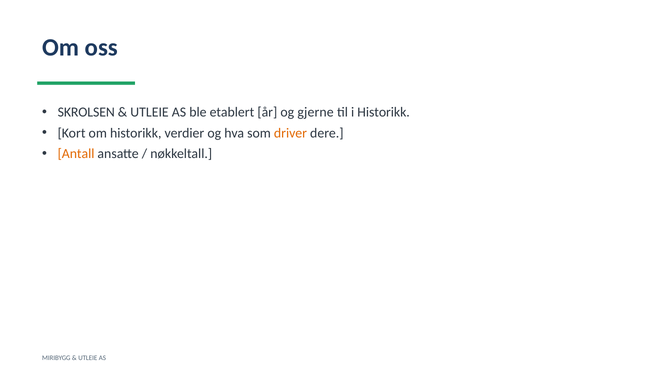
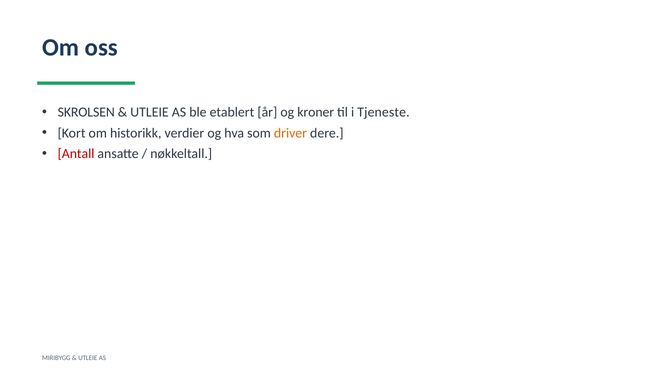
gjerne: gjerne -> kroner
i Historikk: Historikk -> Tjeneste
Antall colour: orange -> red
